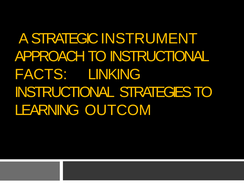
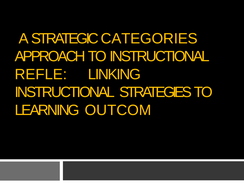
INSTRUMENT: INSTRUMENT -> CATEGORIES
FACTS: FACTS -> REFLE
